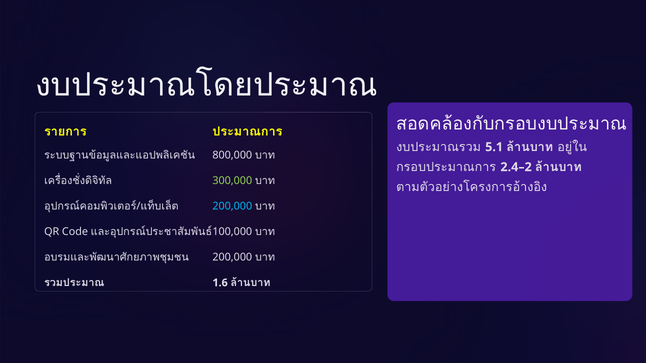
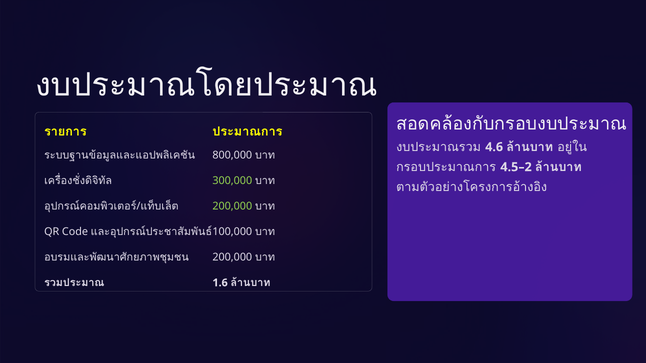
5.1: 5.1 -> 4.6
2.4–2: 2.4–2 -> 4.5–2
200,000 at (232, 206) colour: light blue -> light green
